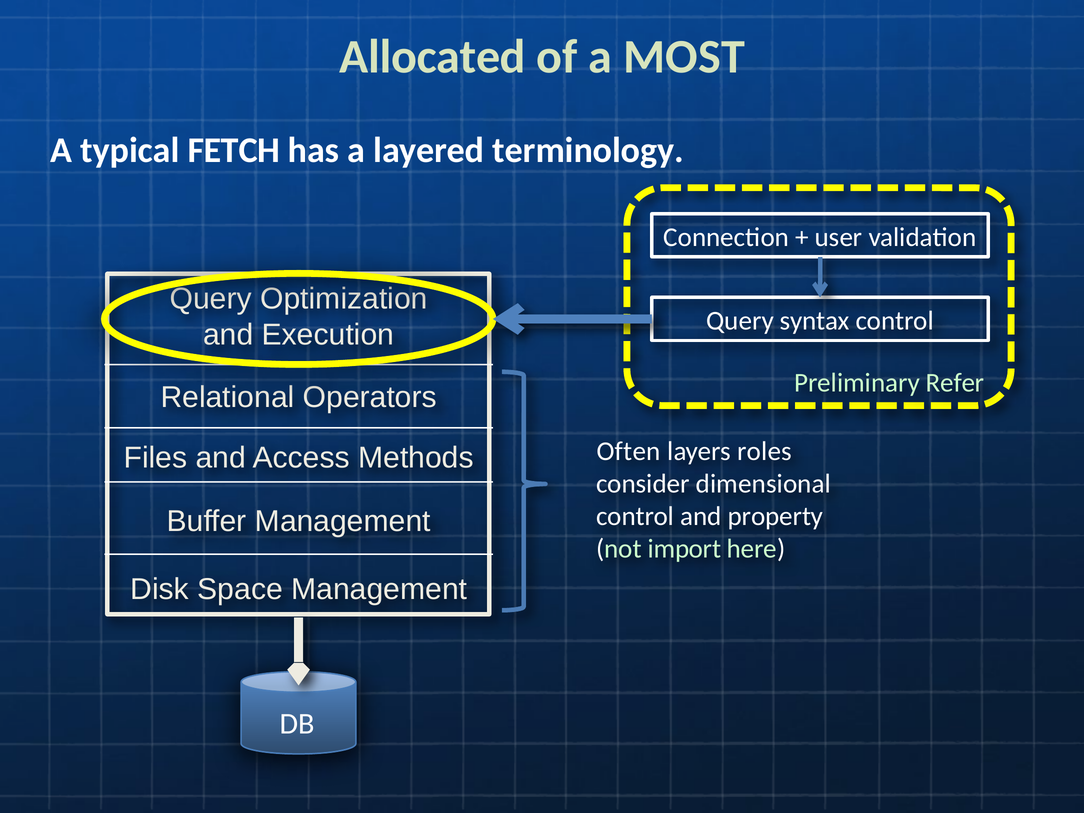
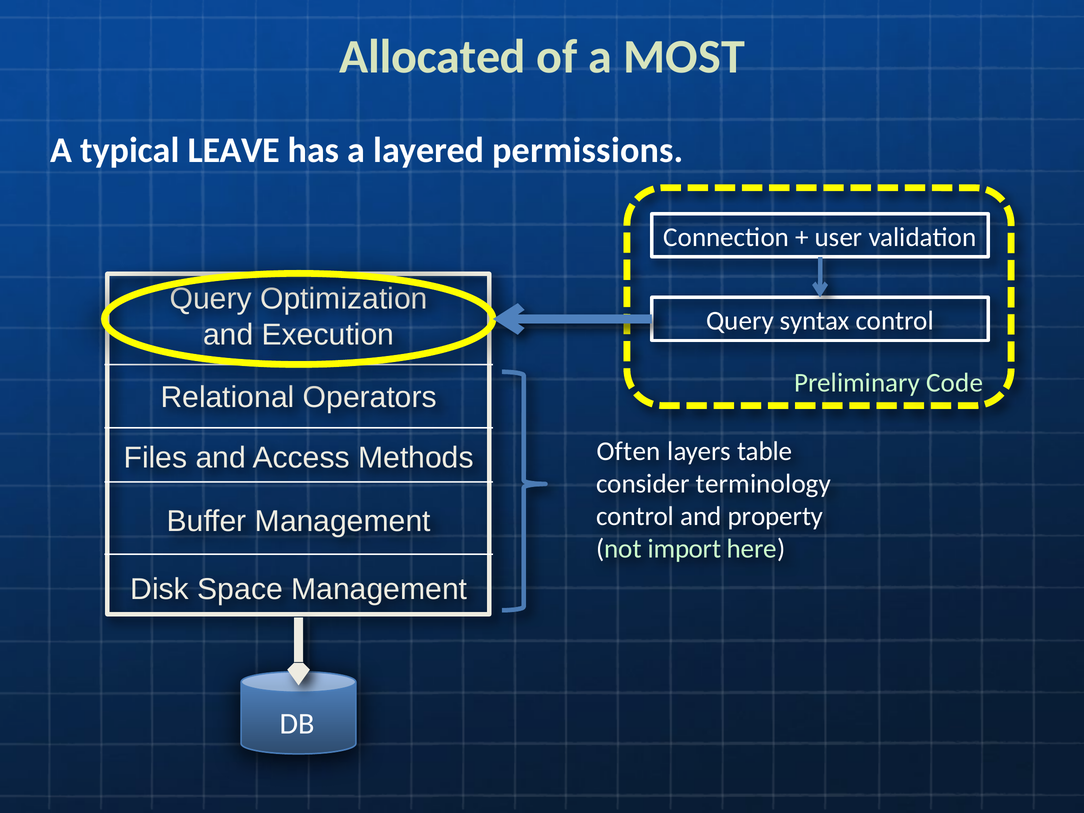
FETCH: FETCH -> LEAVE
terminology: terminology -> permissions
Refer: Refer -> Code
roles: roles -> table
dimensional: dimensional -> terminology
